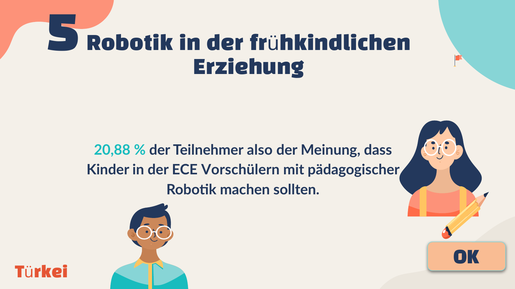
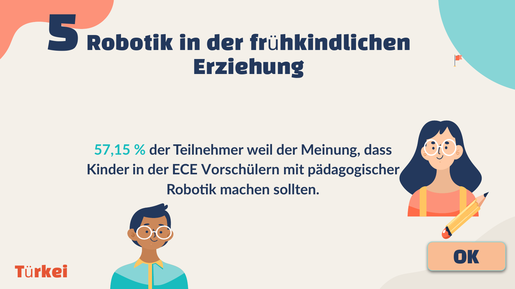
20,88: 20,88 -> 57,15
also: also -> weil
